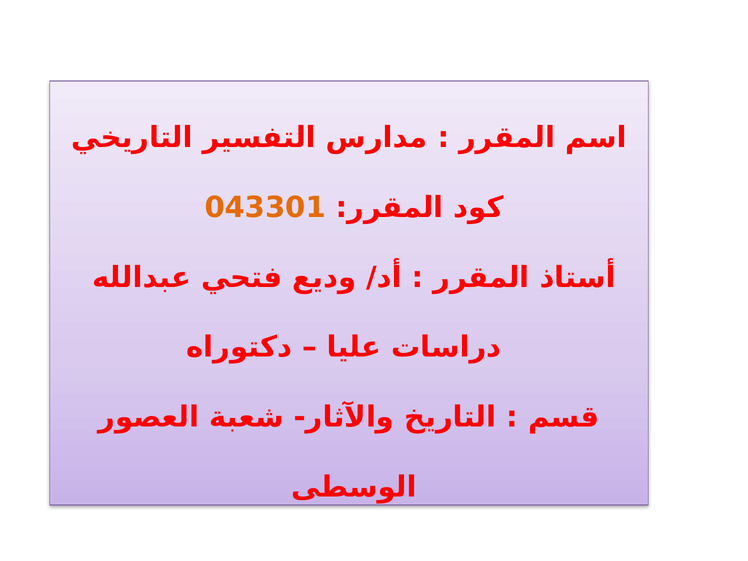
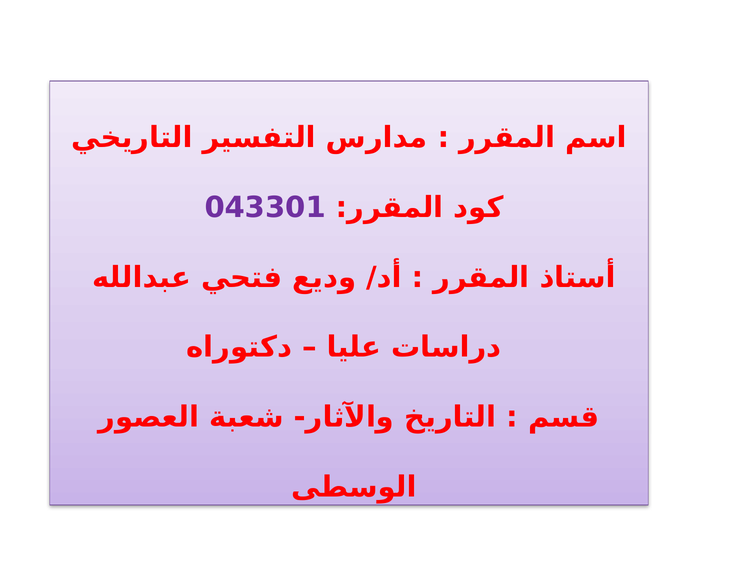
043301 colour: orange -> purple
